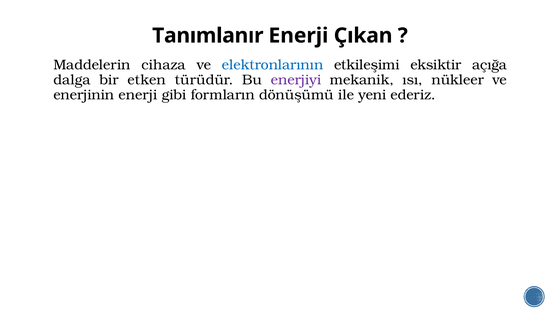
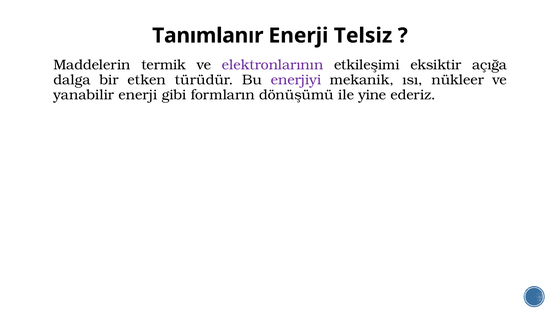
Çıkan: Çıkan -> Telsiz
cihaza: cihaza -> termik
elektronlarının colour: blue -> purple
enerjinin: enerjinin -> yanabilir
yeni: yeni -> yine
